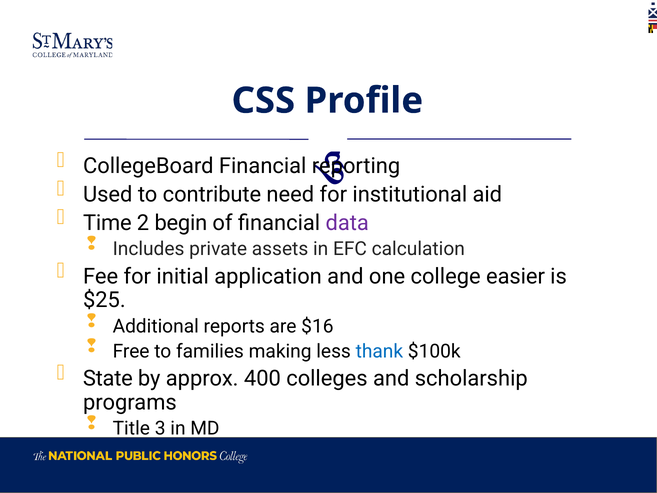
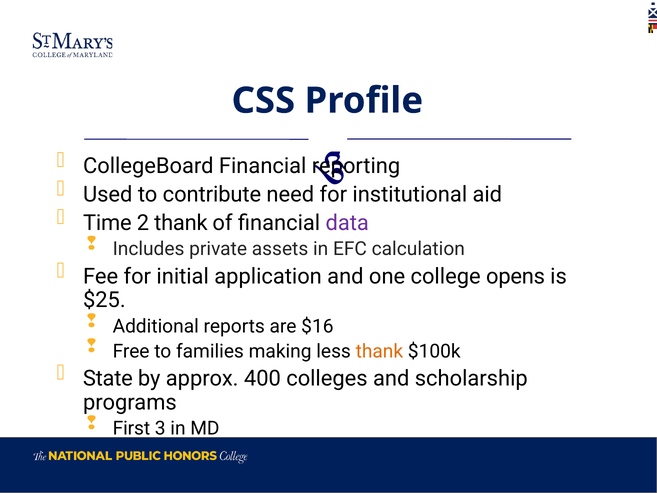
2 begin: begin -> thank
easier: easier -> opens
thank at (379, 351) colour: blue -> orange
Title: Title -> First
